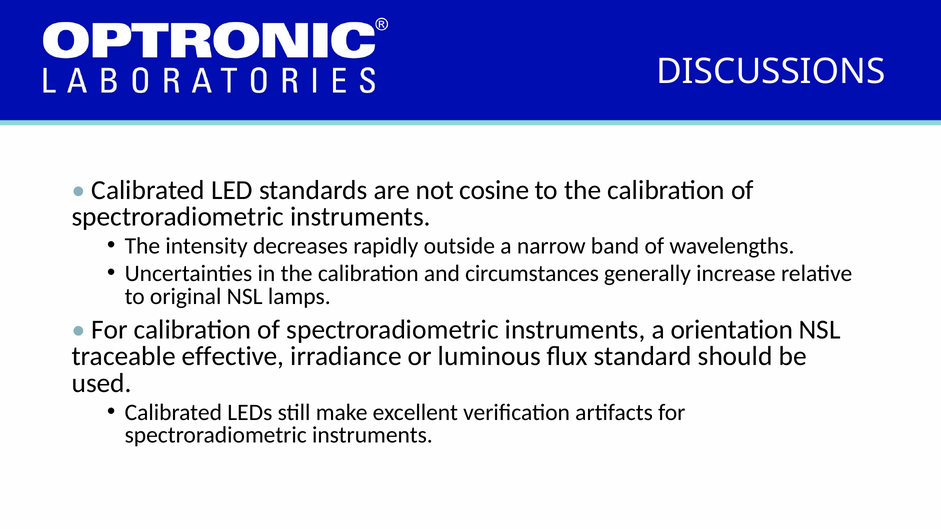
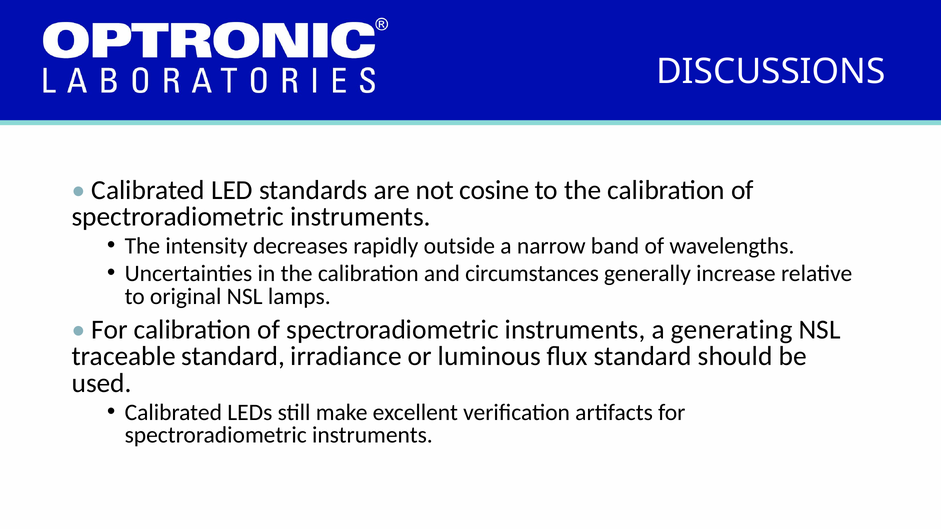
orientation: orientation -> generating
traceable effective: effective -> standard
